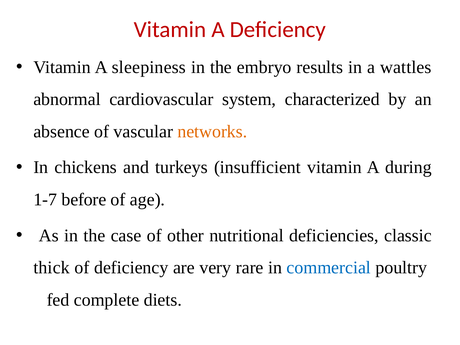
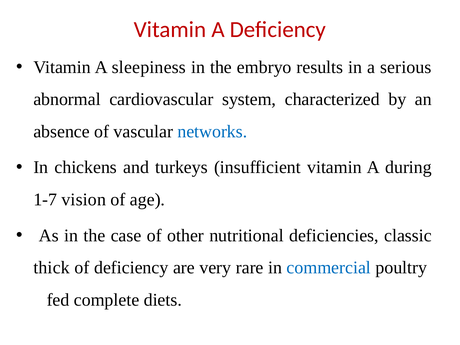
wattles: wattles -> serious
networks colour: orange -> blue
before: before -> vision
